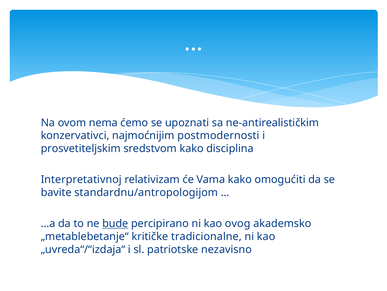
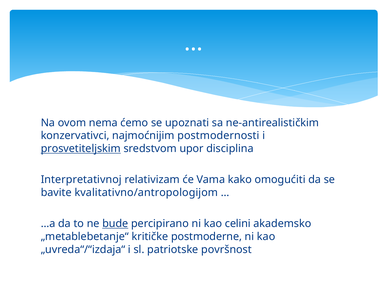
prosvetiteljskim underline: none -> present
sredstvom kako: kako -> upor
standardnu/antropologijom: standardnu/antropologijom -> kvalitativno/antropologijom
ovog: ovog -> celini
tradicionalne: tradicionalne -> postmoderne
nezavisno: nezavisno -> površnost
